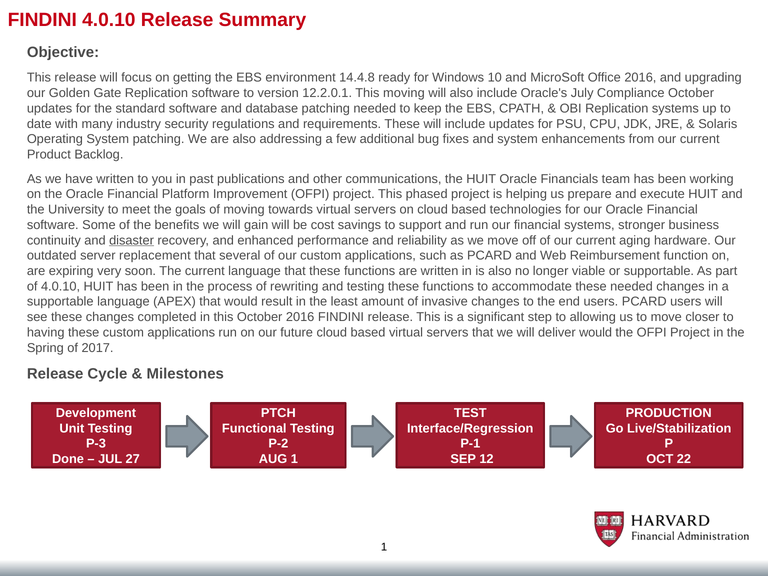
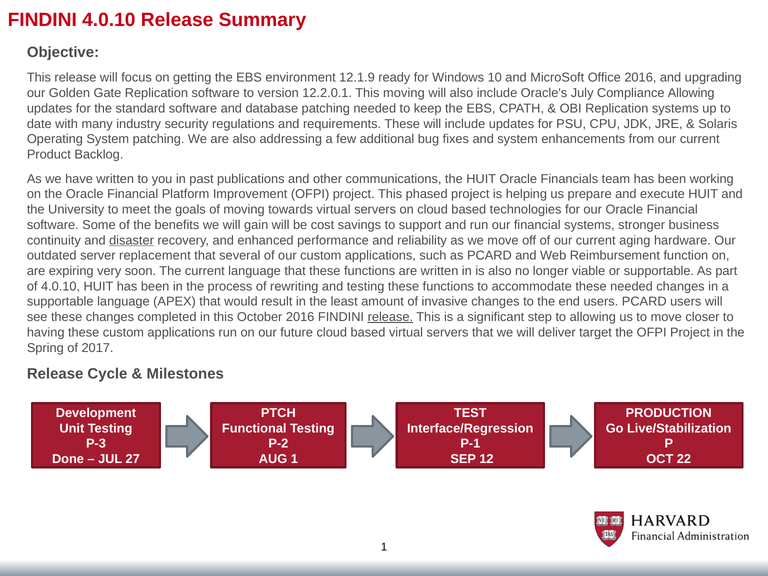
14.4.8: 14.4.8 -> 12.1.9
Compliance October: October -> Allowing
release at (390, 317) underline: none -> present
deliver would: would -> target
